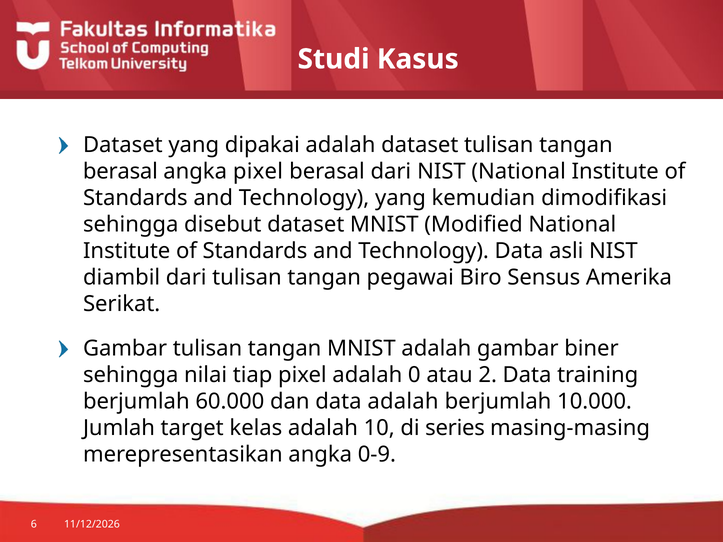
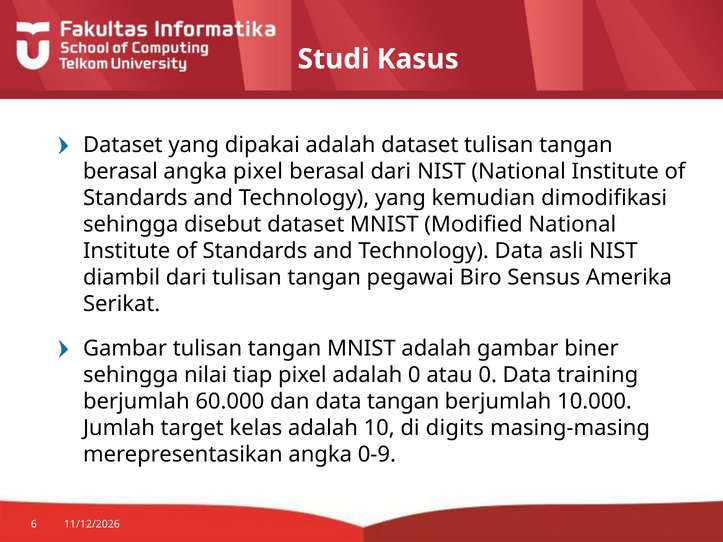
atau 2: 2 -> 0
data adalah: adalah -> tangan
series: series -> digits
